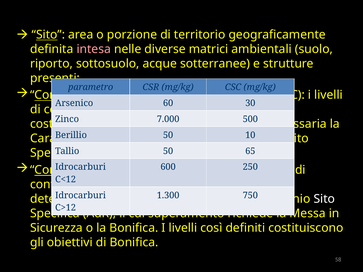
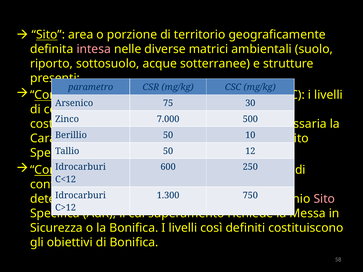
60: 60 -> 75
65: 65 -> 12
Sito at (324, 199) colour: white -> pink
